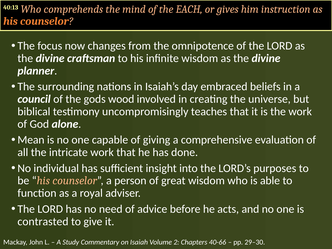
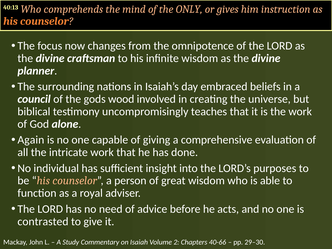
EACH: EACH -> ONLY
Mean: Mean -> Again
